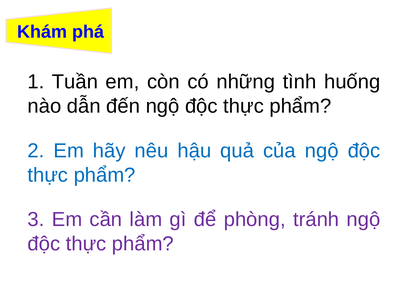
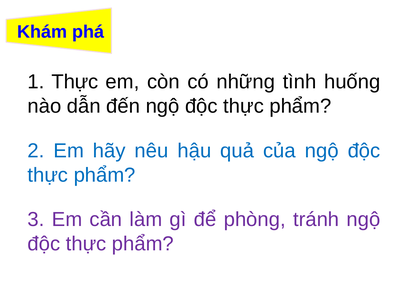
1 Tuần: Tuần -> Thực
